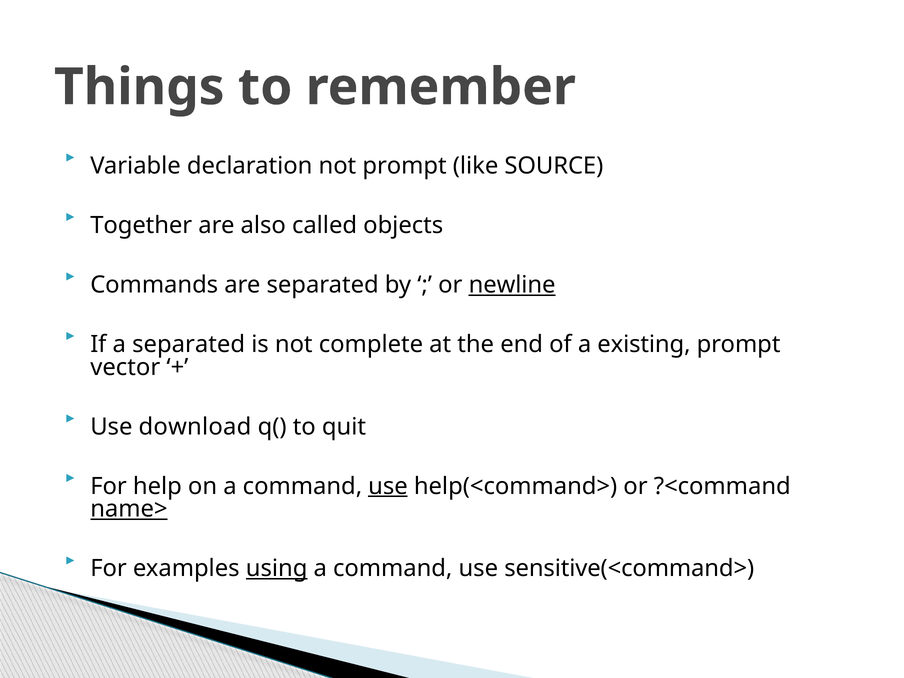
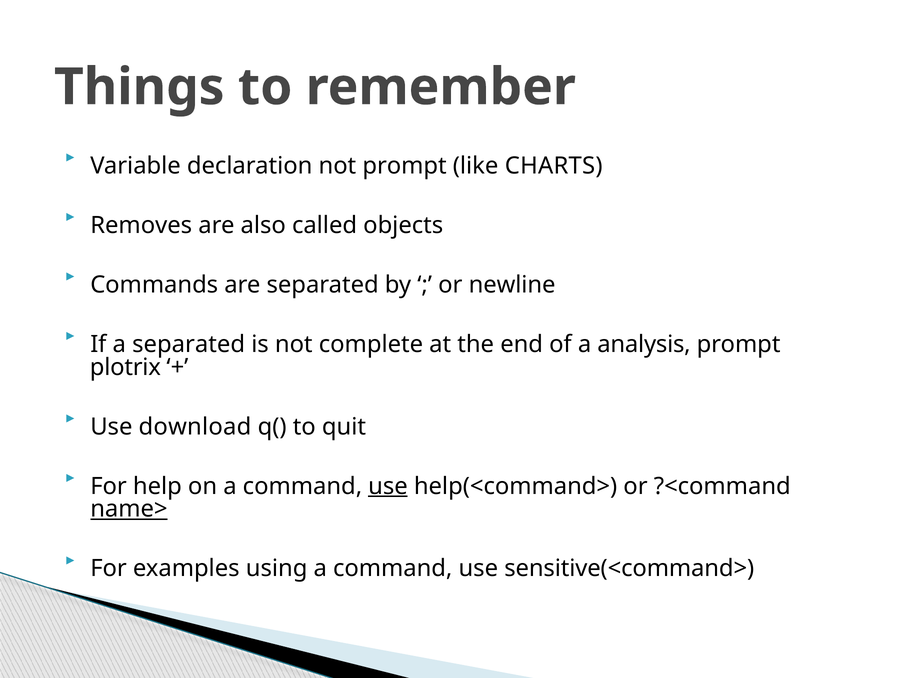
SOURCE: SOURCE -> CHARTS
Together: Together -> Removes
newline underline: present -> none
existing: existing -> analysis
vector: vector -> plotrix
using underline: present -> none
